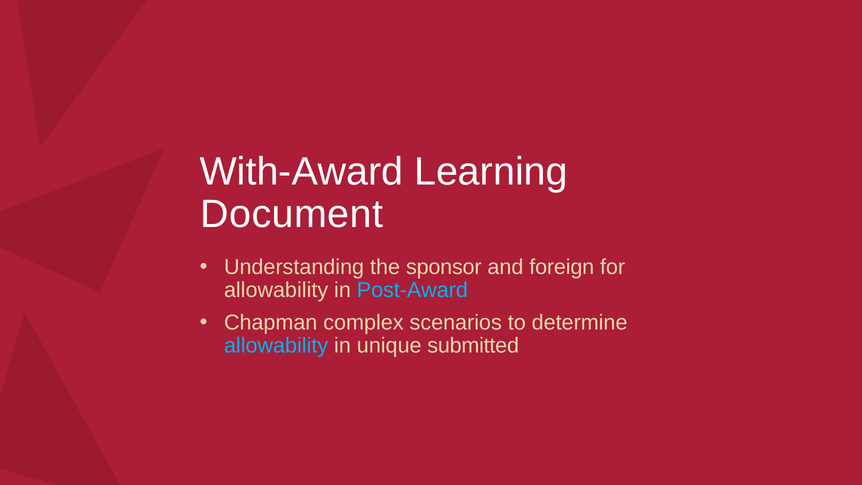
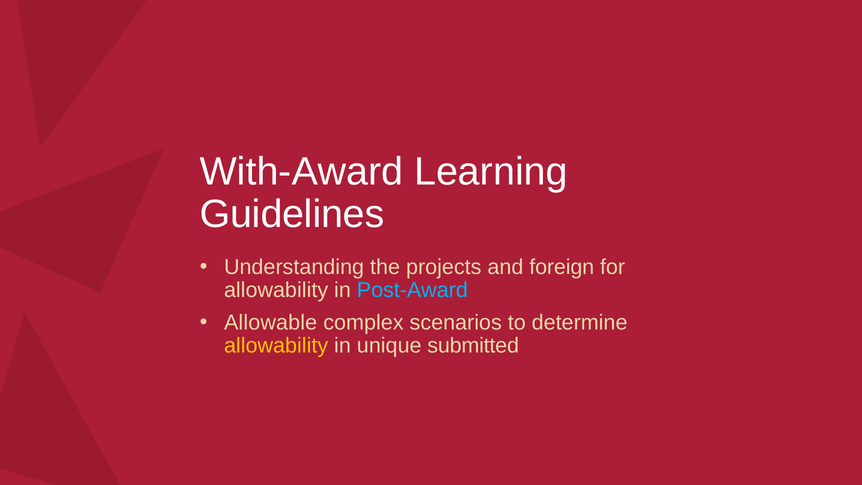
Document: Document -> Guidelines
sponsor: sponsor -> projects
Chapman: Chapman -> Allowable
allowability at (276, 346) colour: light blue -> yellow
